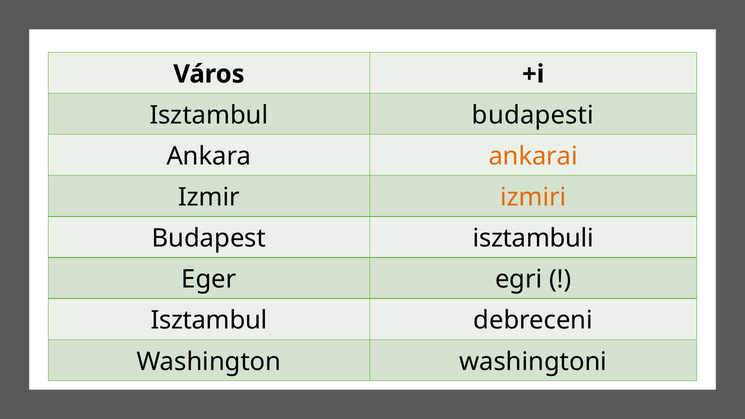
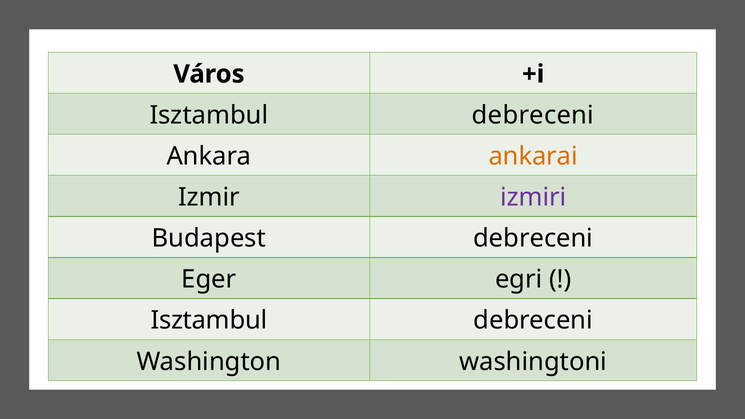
budapesti at (533, 115): budapesti -> debreceni
izmiri colour: orange -> purple
Budapest isztambuli: isztambuli -> debreceni
